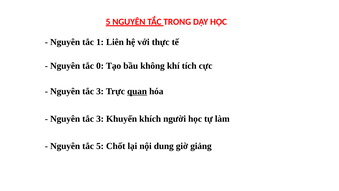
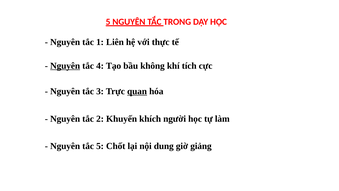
Nguyên at (65, 66) underline: none -> present
0: 0 -> 4
3 at (100, 119): 3 -> 2
